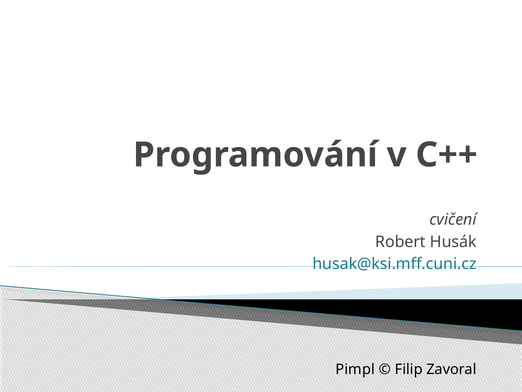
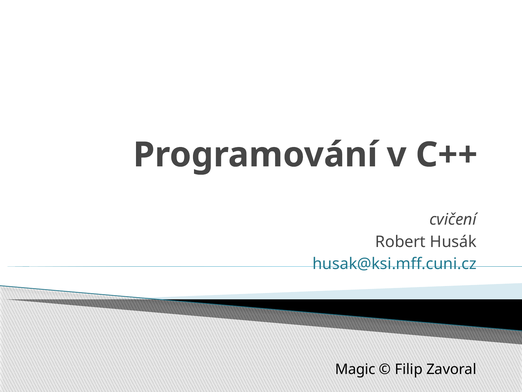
Pimpl: Pimpl -> Magic
